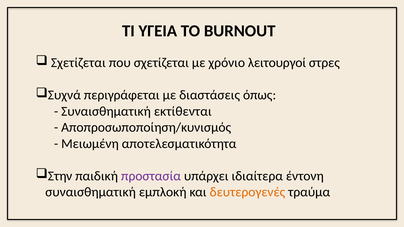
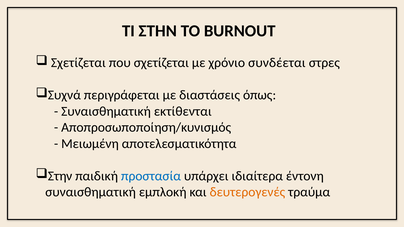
ΤΙ ΥΓΕΙΑ: ΥΓΕΙΑ -> ΣΤΗΝ
λειτουργοί: λειτουργοί -> συνδέεται
προστασία colour: purple -> blue
